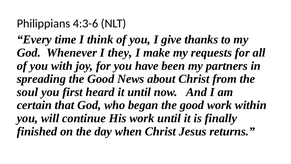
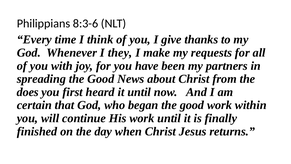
4:3-6: 4:3-6 -> 8:3-6
soul: soul -> does
